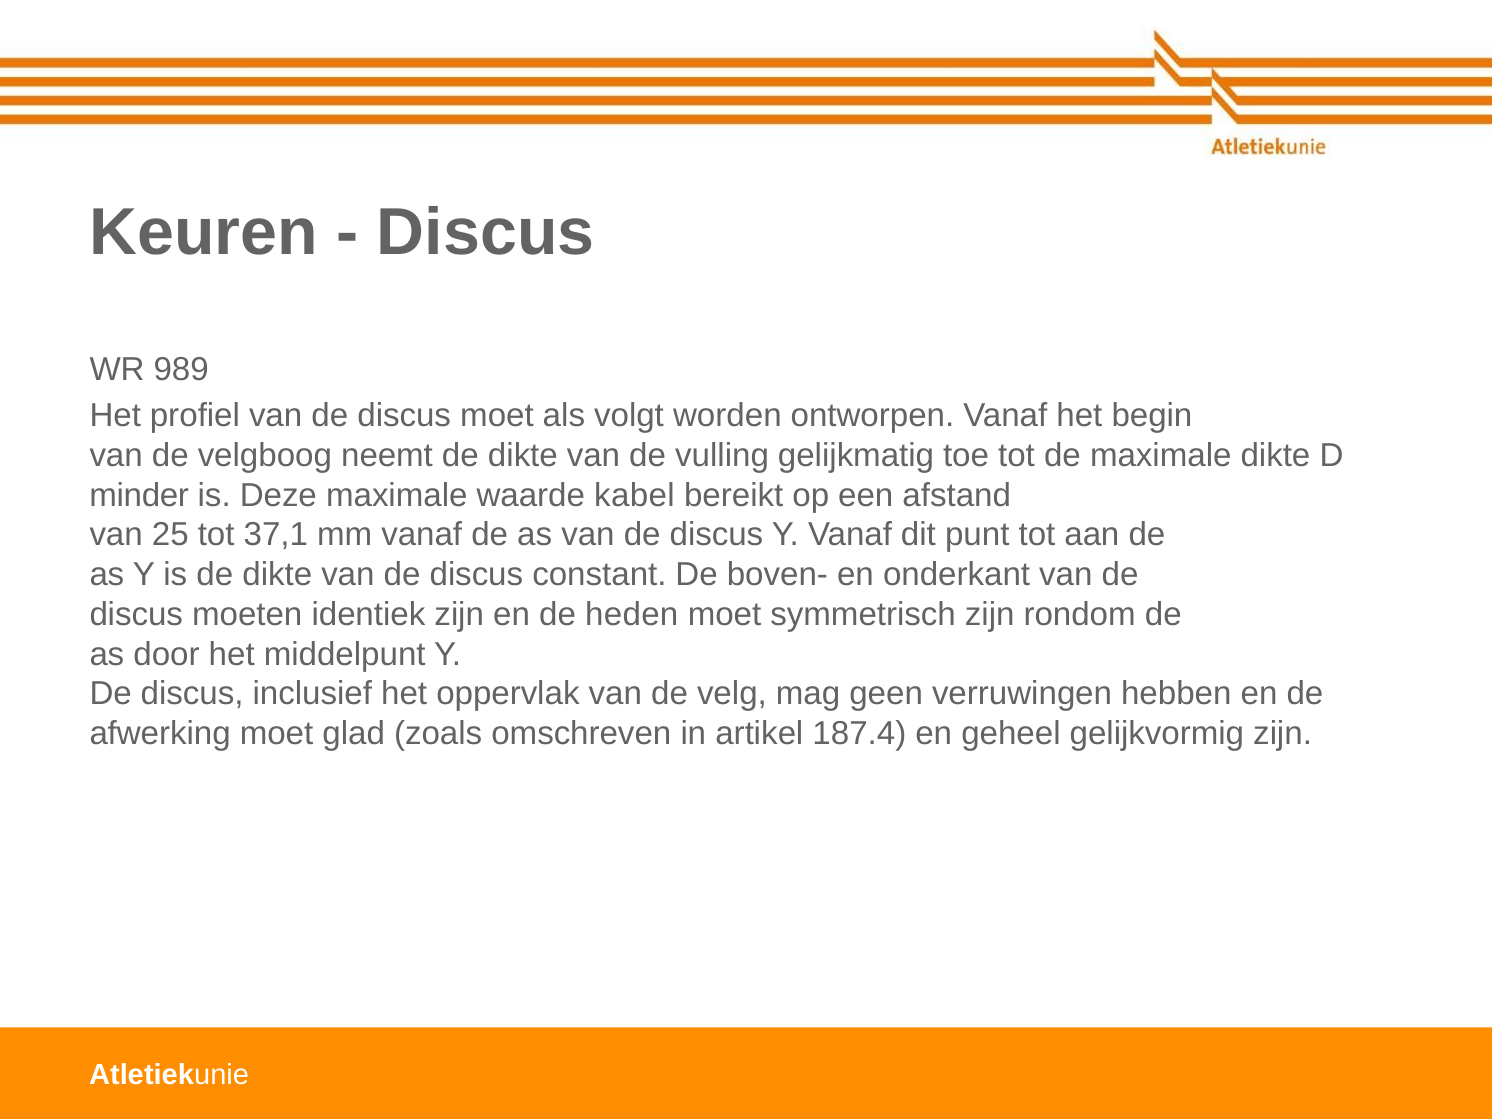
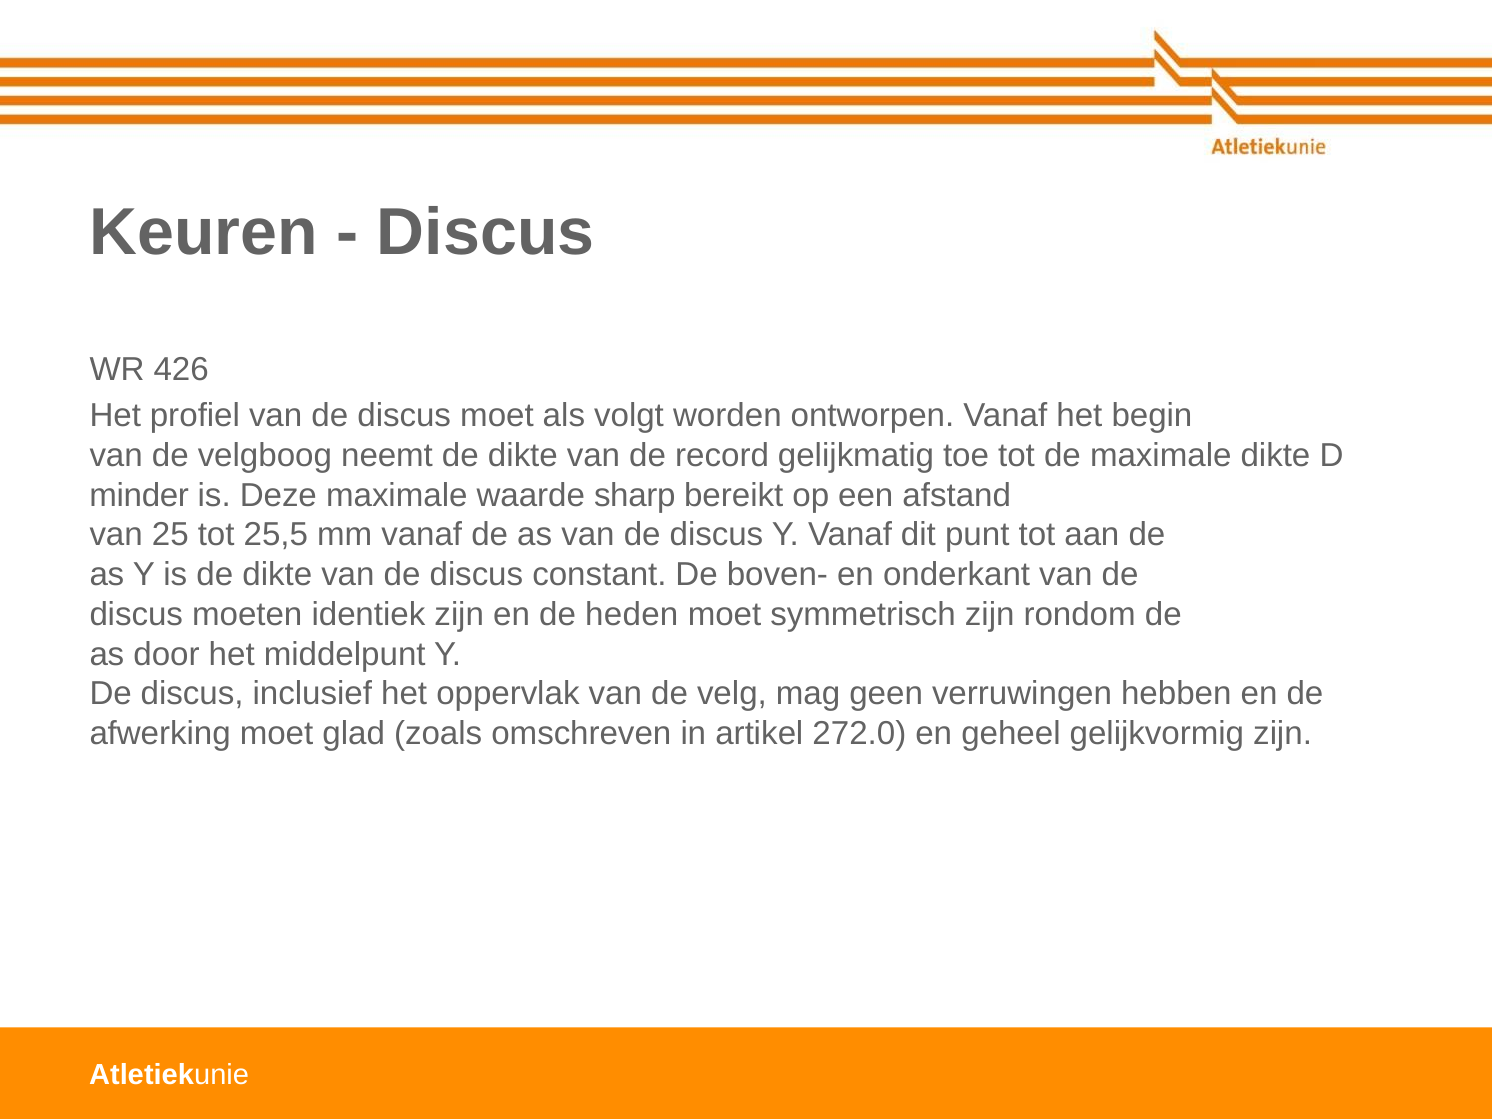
989: 989 -> 426
vulling: vulling -> record
kabel: kabel -> sharp
37,1: 37,1 -> 25,5
187.4: 187.4 -> 272.0
